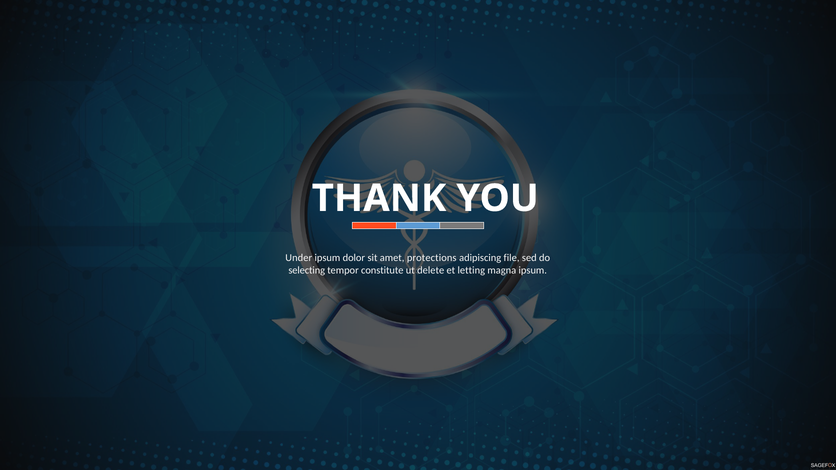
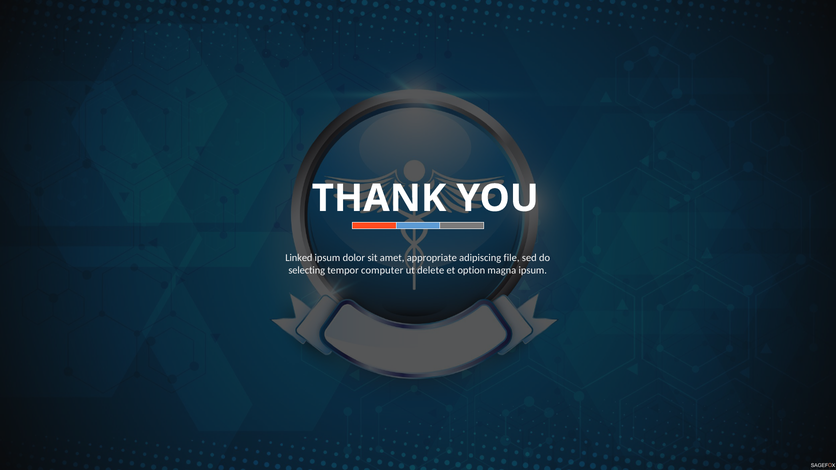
Under: Under -> Linked
protections: protections -> appropriate
constitute: constitute -> computer
letting: letting -> option
